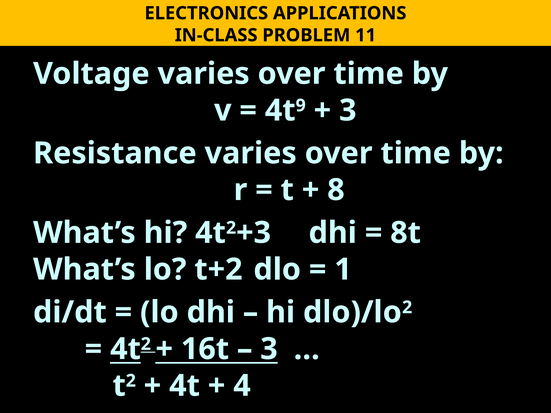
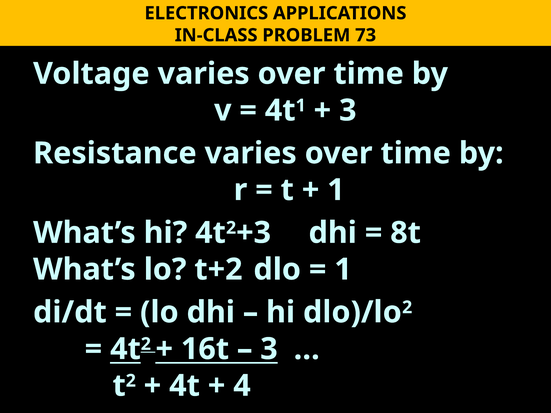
11: 11 -> 73
4t 9: 9 -> 1
8 at (336, 190): 8 -> 1
